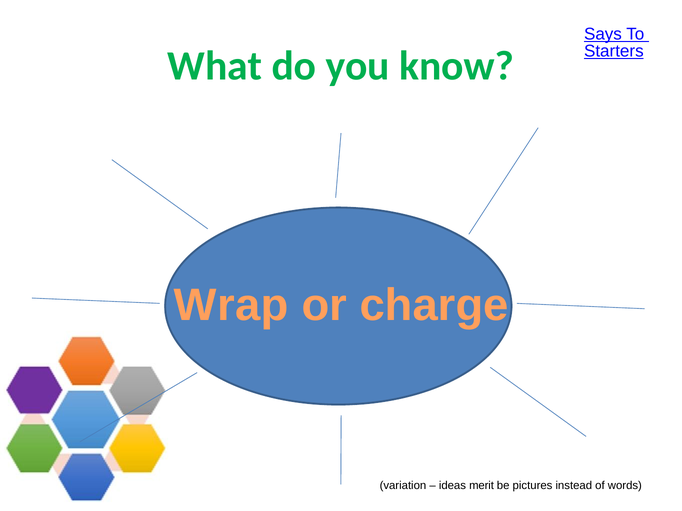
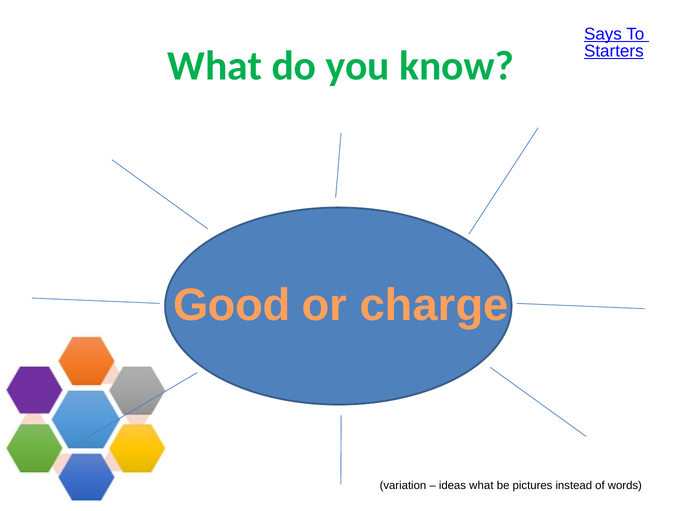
Wrap: Wrap -> Good
ideas merit: merit -> what
